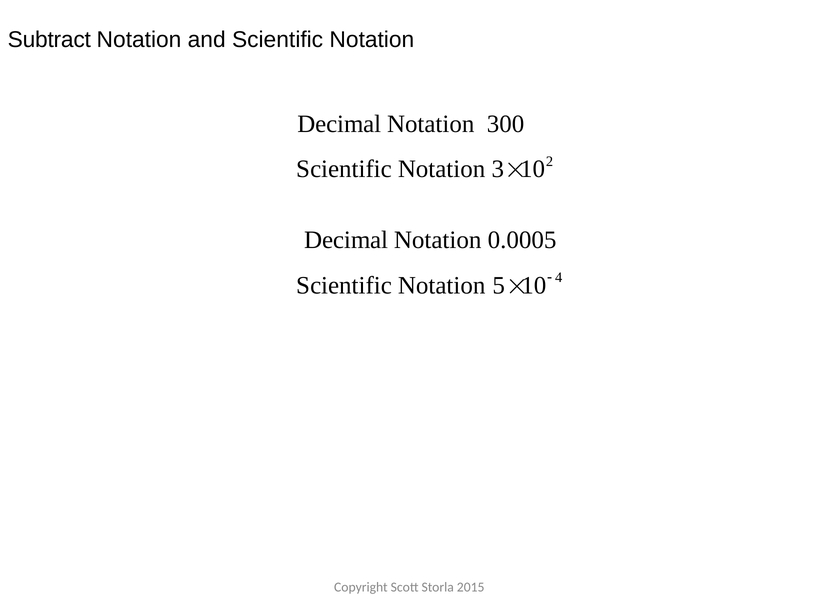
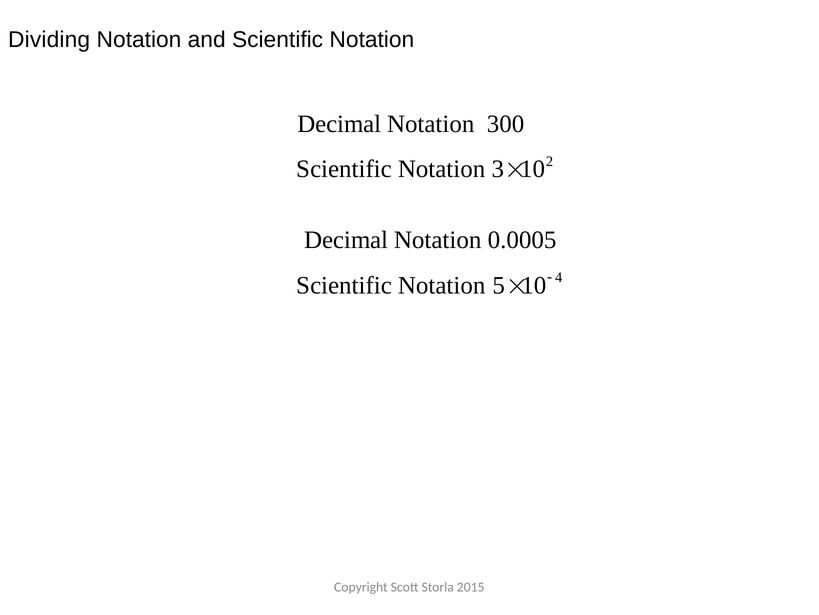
Subtract: Subtract -> Dividing
